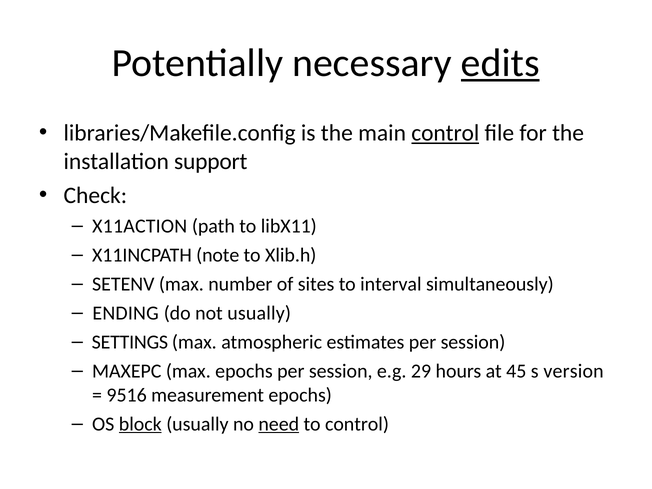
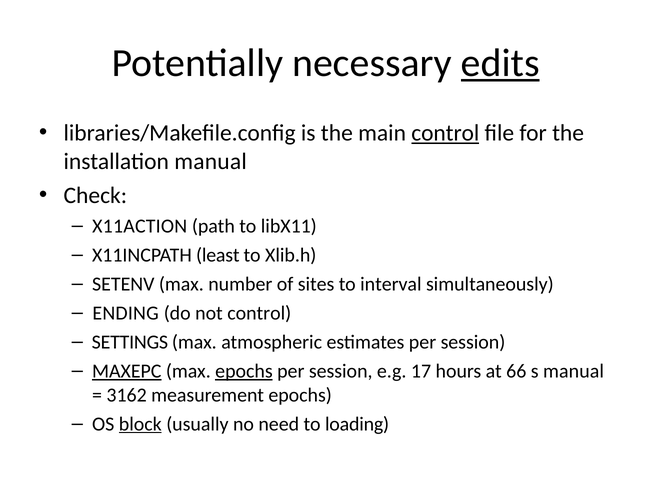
installation support: support -> manual
note: note -> least
not usually: usually -> control
MAXEPC underline: none -> present
epochs at (244, 371) underline: none -> present
29: 29 -> 17
45: 45 -> 66
s version: version -> manual
9516: 9516 -> 3162
need underline: present -> none
to control: control -> loading
